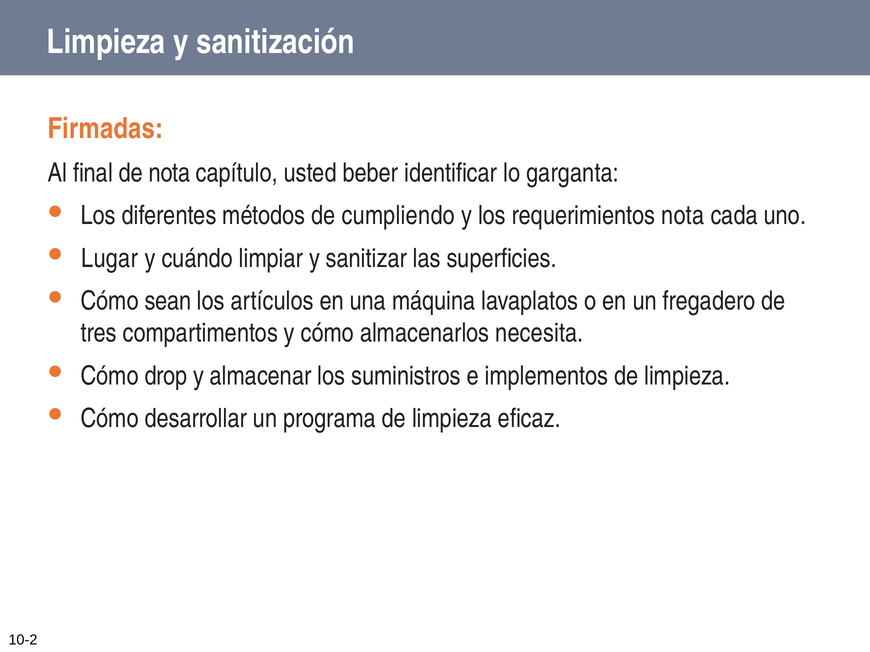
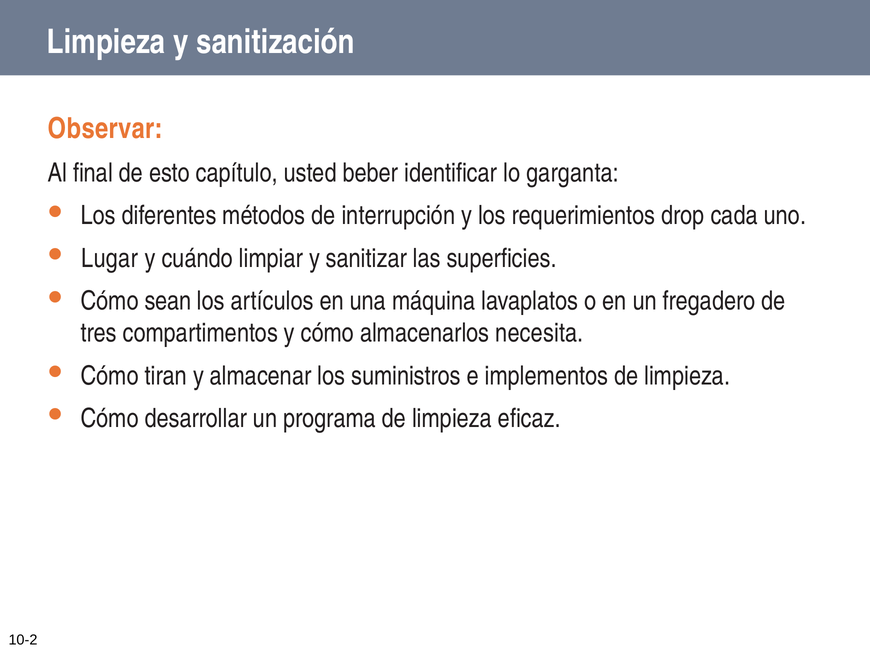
Firmadas: Firmadas -> Observar
de nota: nota -> esto
cumpliendo: cumpliendo -> interrupción
requerimientos nota: nota -> drop
drop: drop -> tiran
